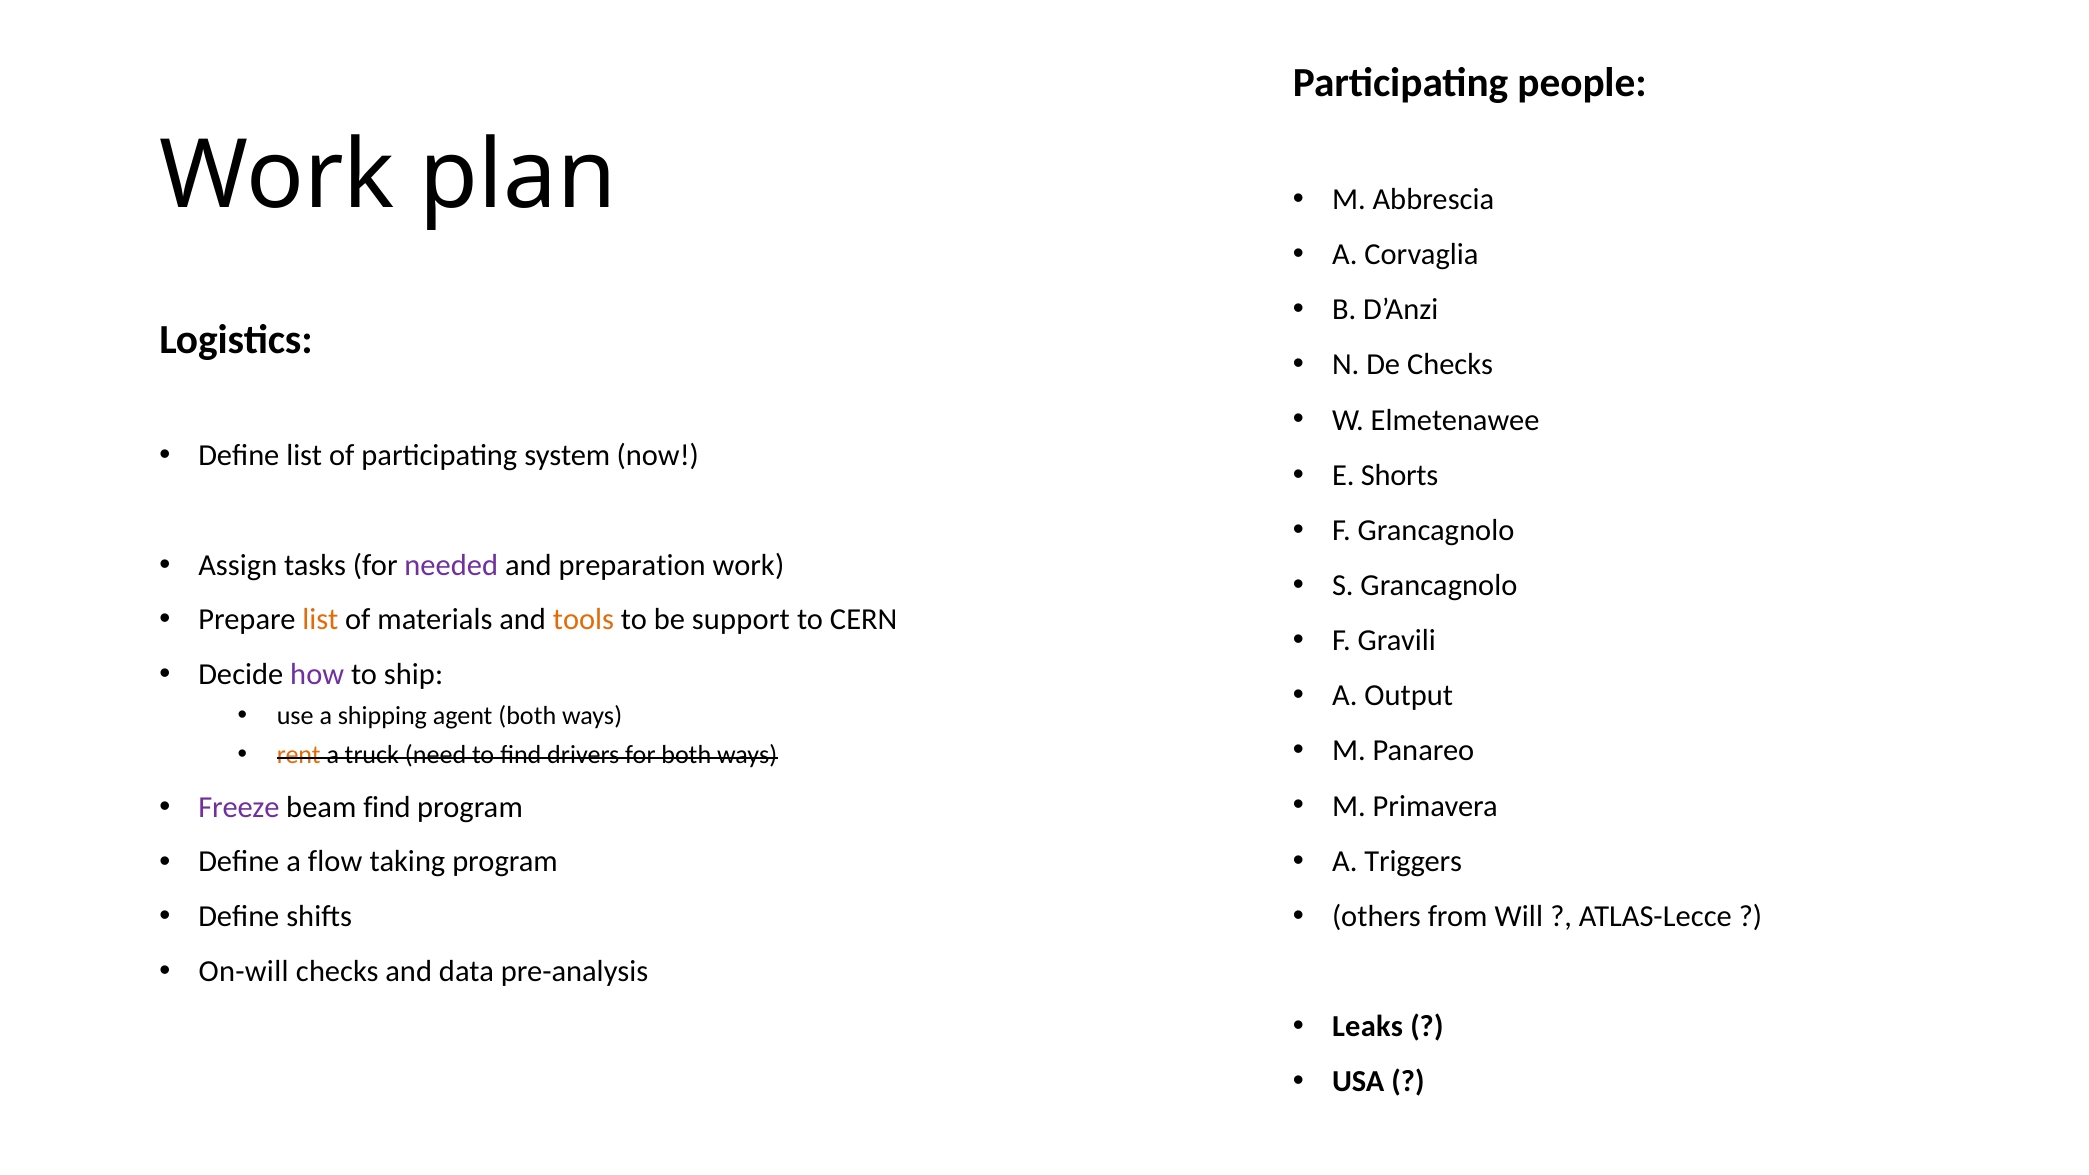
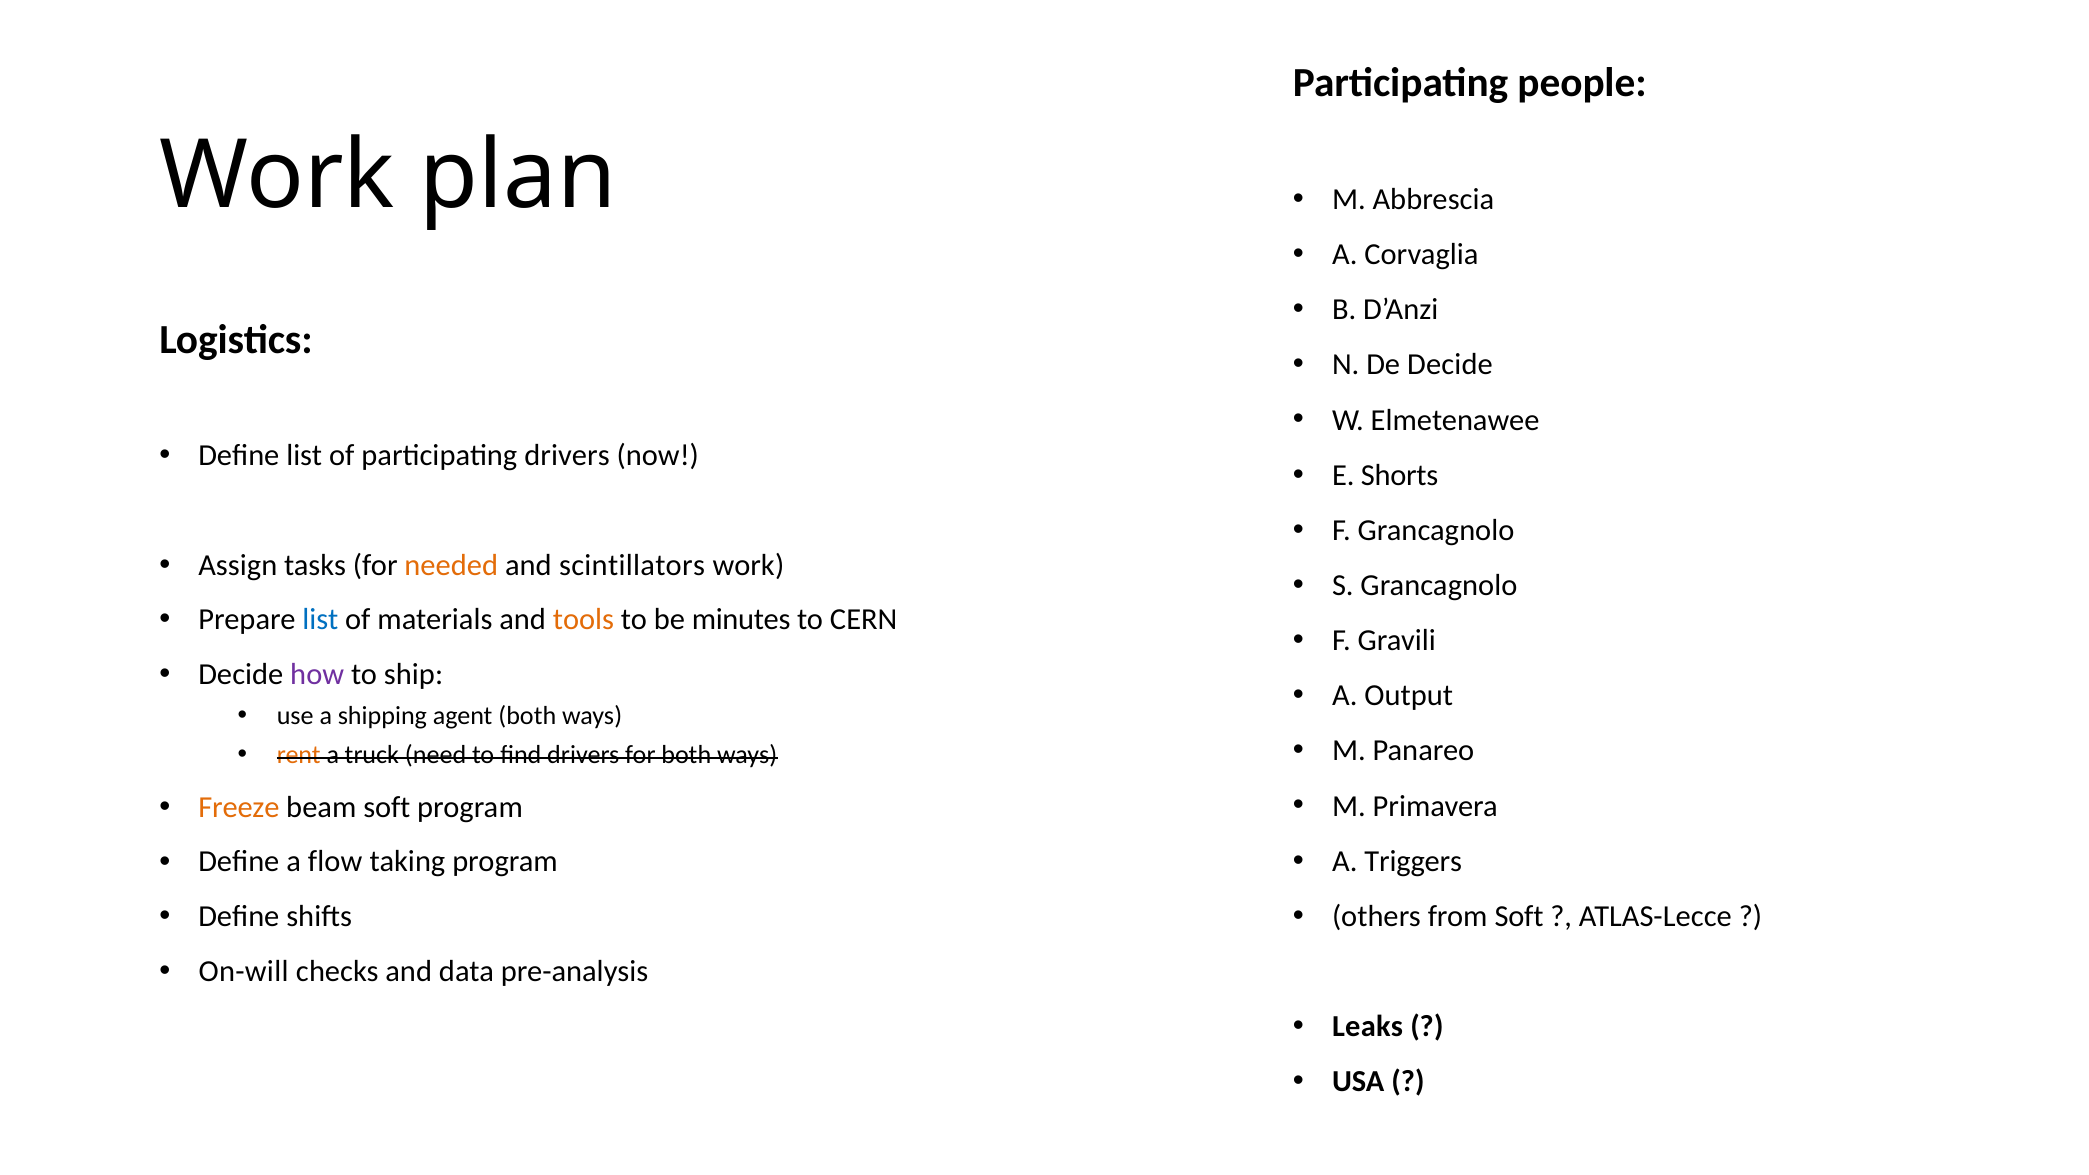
De Checks: Checks -> Decide
participating system: system -> drivers
needed colour: purple -> orange
preparation: preparation -> scintillators
list at (320, 620) colour: orange -> blue
support: support -> minutes
Freeze colour: purple -> orange
beam find: find -> soft
from Will: Will -> Soft
